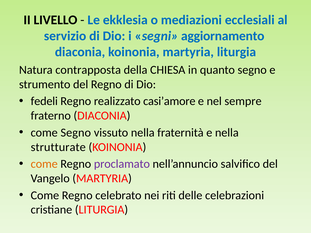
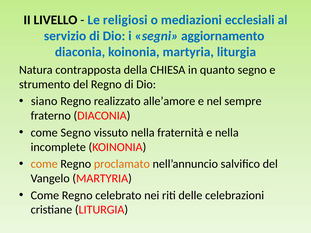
ekklesia: ekklesia -> religiosi
fedeli: fedeli -> siano
casi’amore: casi’amore -> alle’amore
strutturate: strutturate -> incomplete
proclamato colour: purple -> orange
